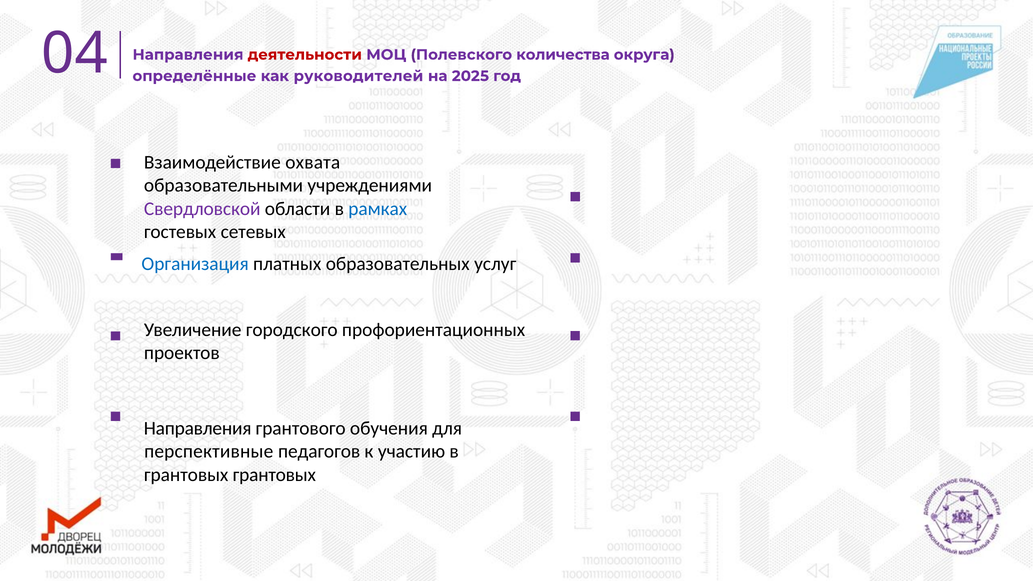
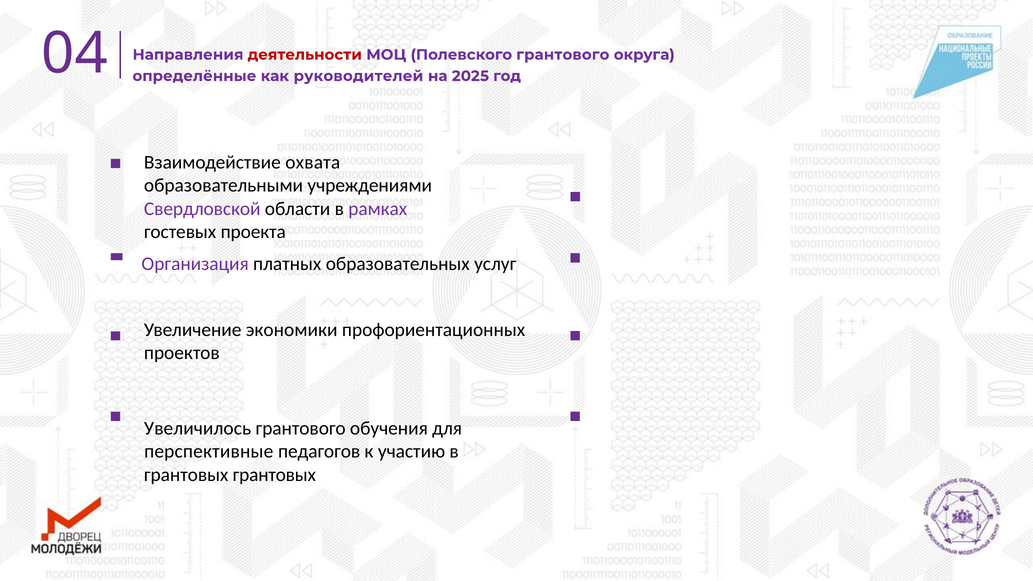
Полевского количества: количества -> грантового
рамках colour: blue -> purple
сетевых: сетевых -> проекта
Организация colour: blue -> purple
городского: городского -> экономики
Направления at (198, 428): Направления -> Увеличилось
